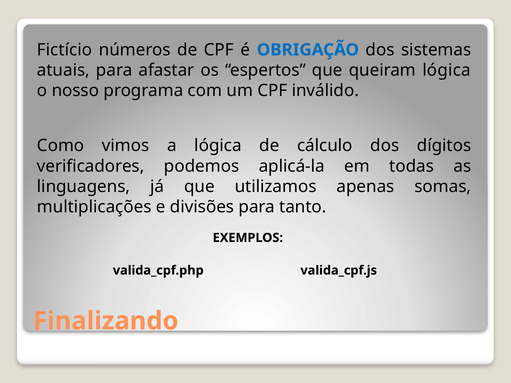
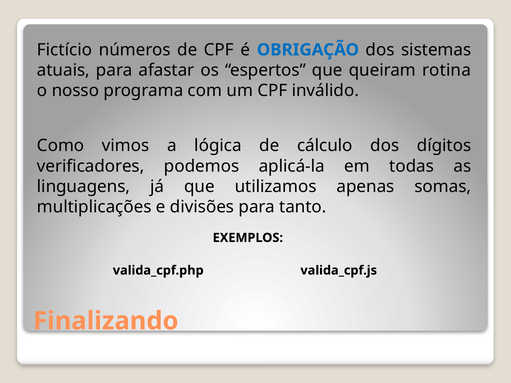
queiram lógica: lógica -> rotina
